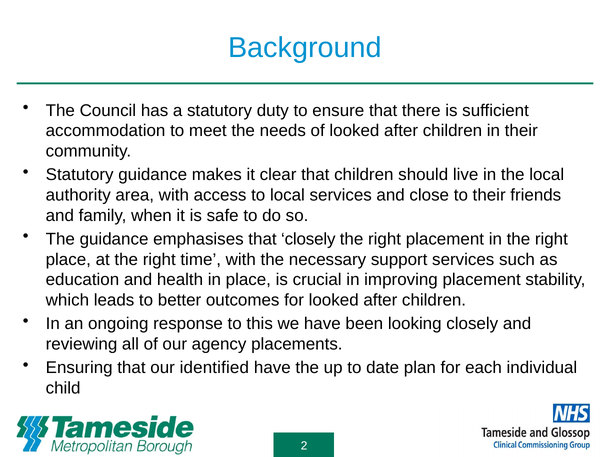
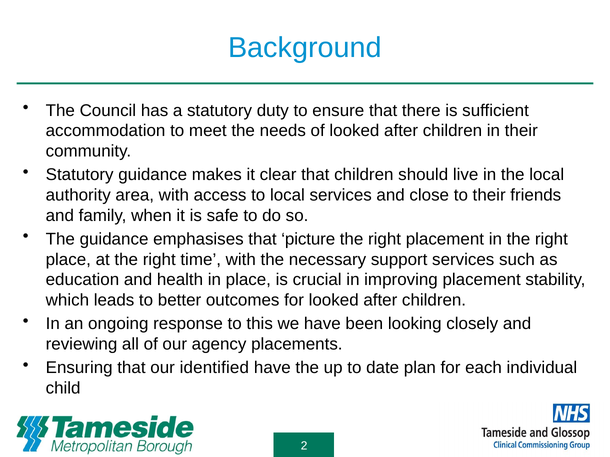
that closely: closely -> picture
